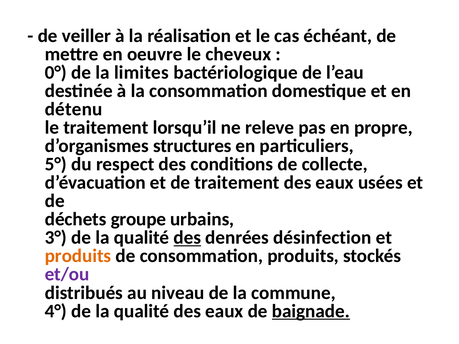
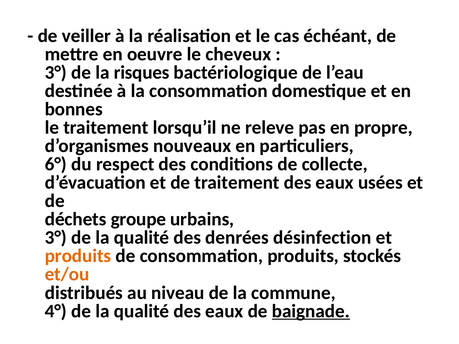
0° at (56, 73): 0° -> 3°
limites: limites -> risques
détenu: détenu -> bonnes
structures: structures -> nouveaux
5°: 5° -> 6°
des at (187, 238) underline: present -> none
et/ou colour: purple -> orange
